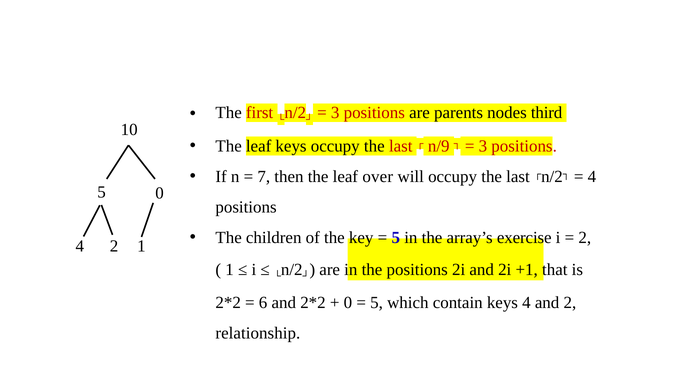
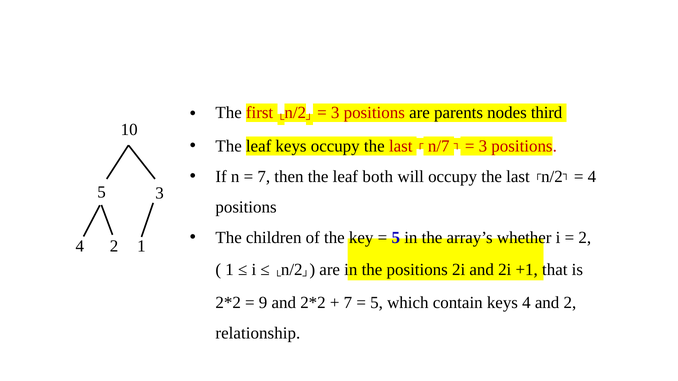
n/9: n/9 -> n/7
over: over -> both
5 0: 0 -> 3
exercise: exercise -> whether
6: 6 -> 9
0 at (348, 303): 0 -> 7
